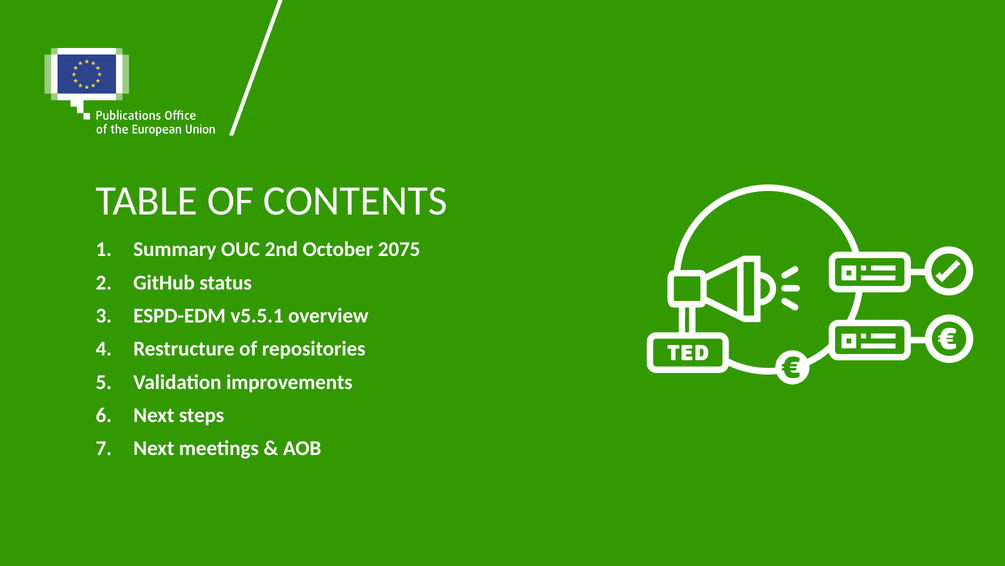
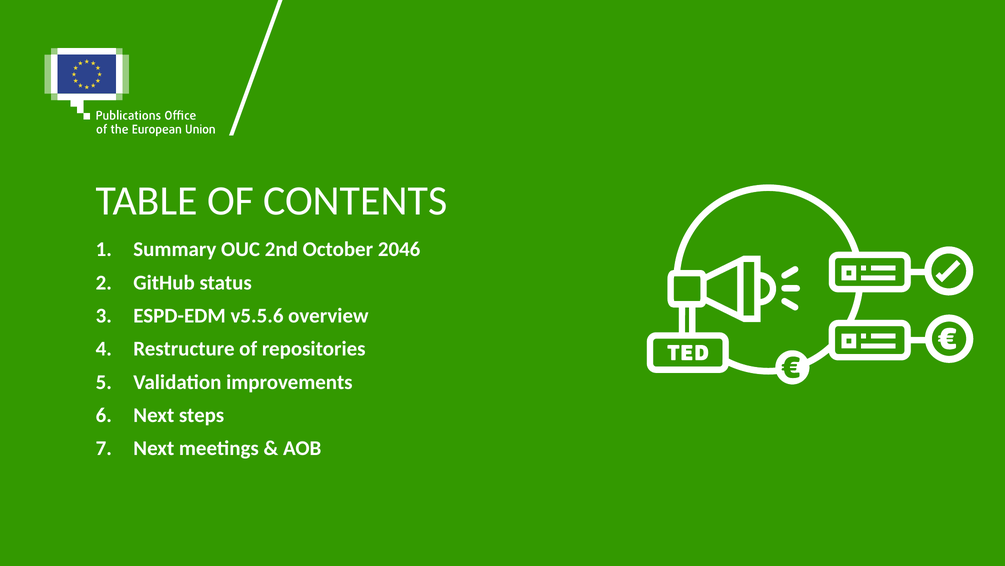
2075: 2075 -> 2046
v5.5.1: v5.5.1 -> v5.5.6
